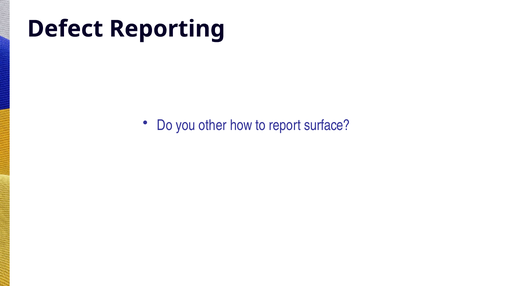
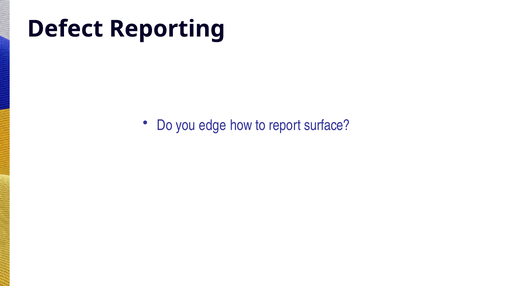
other: other -> edge
